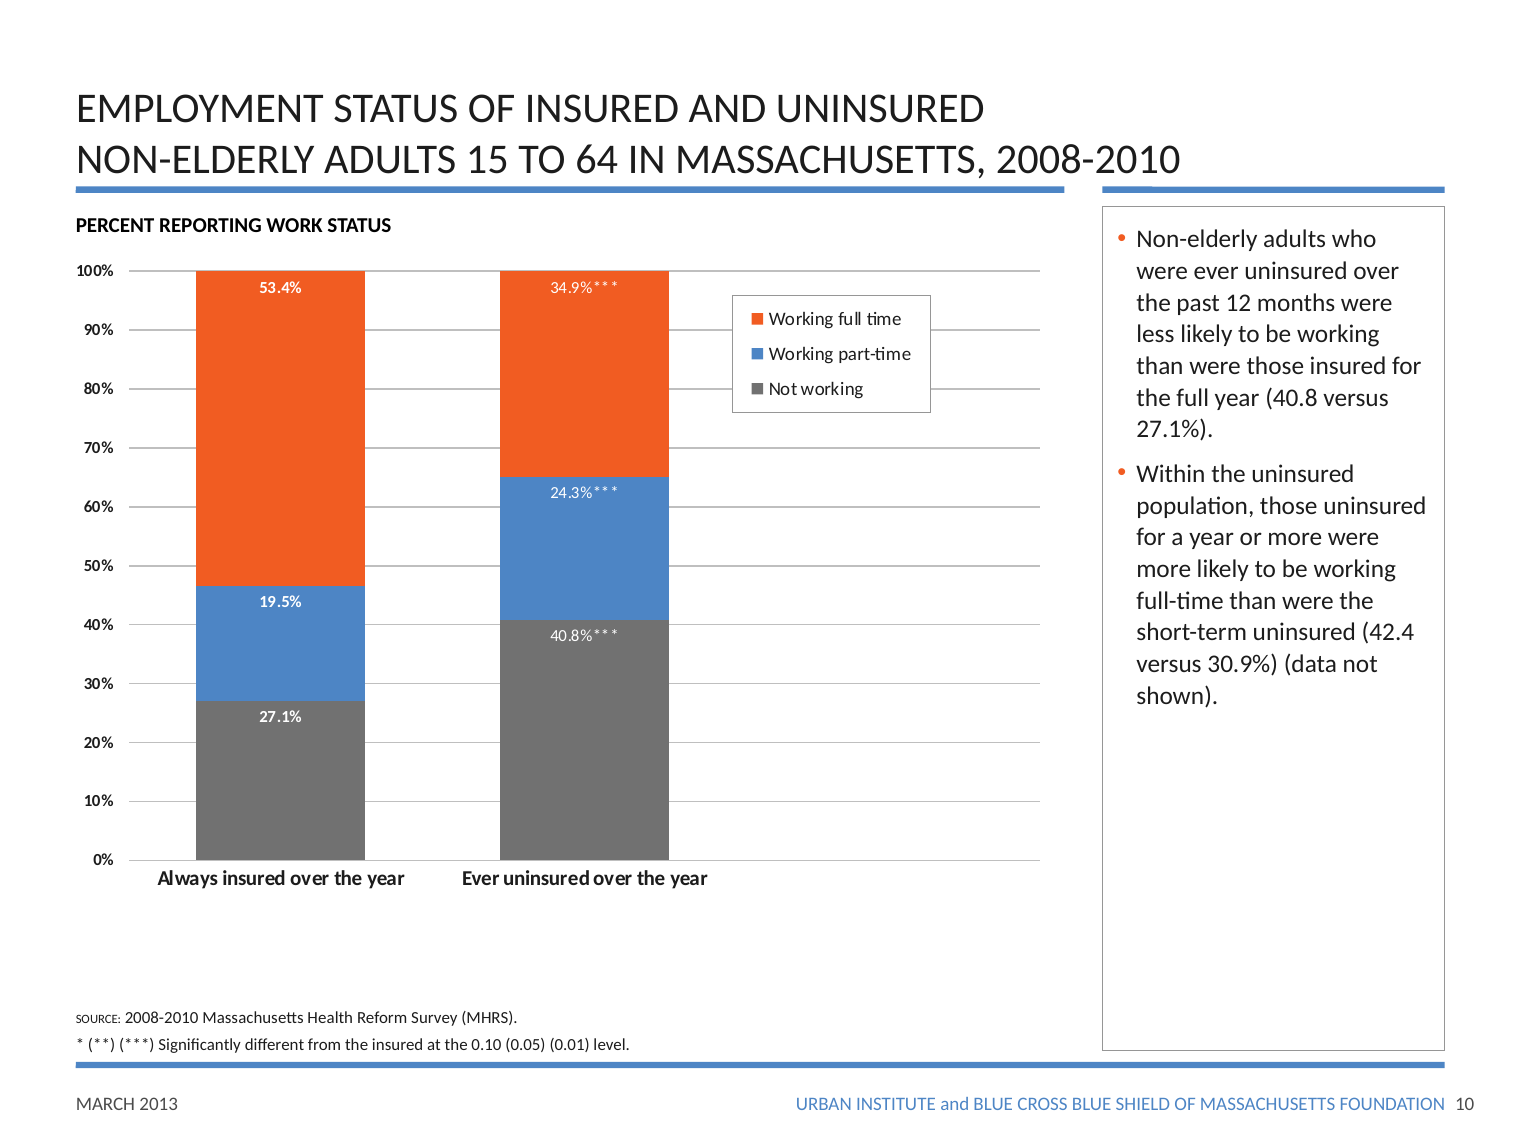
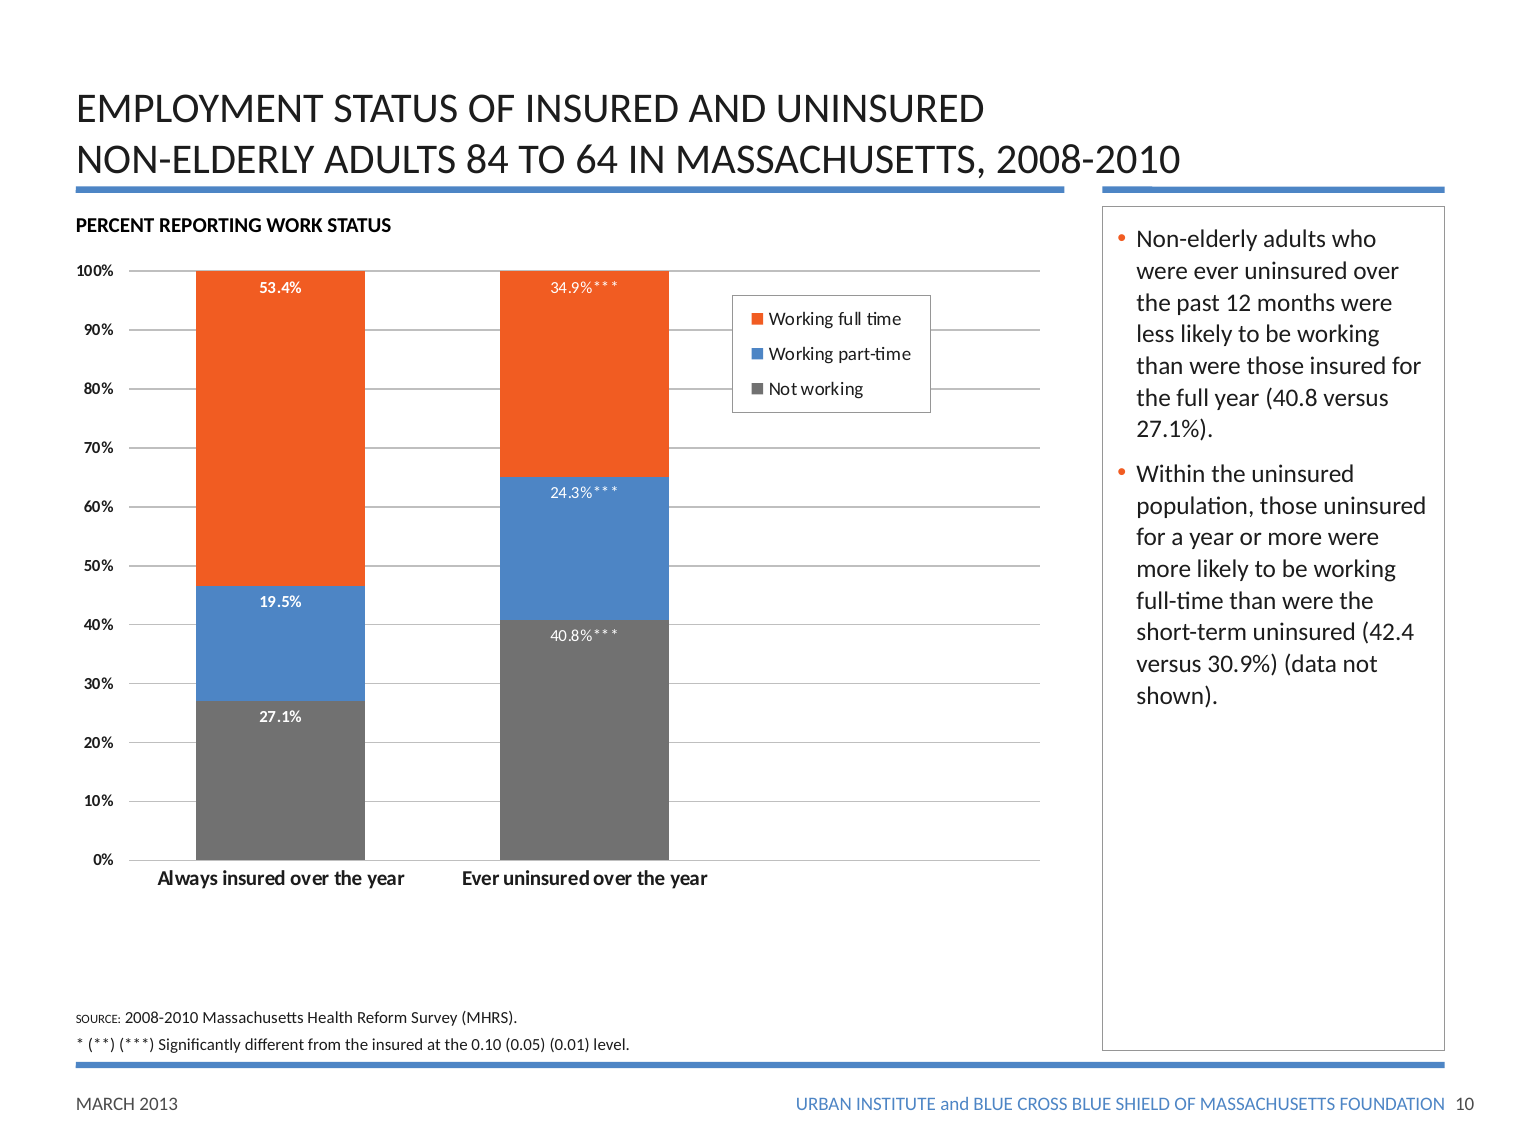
15: 15 -> 84
